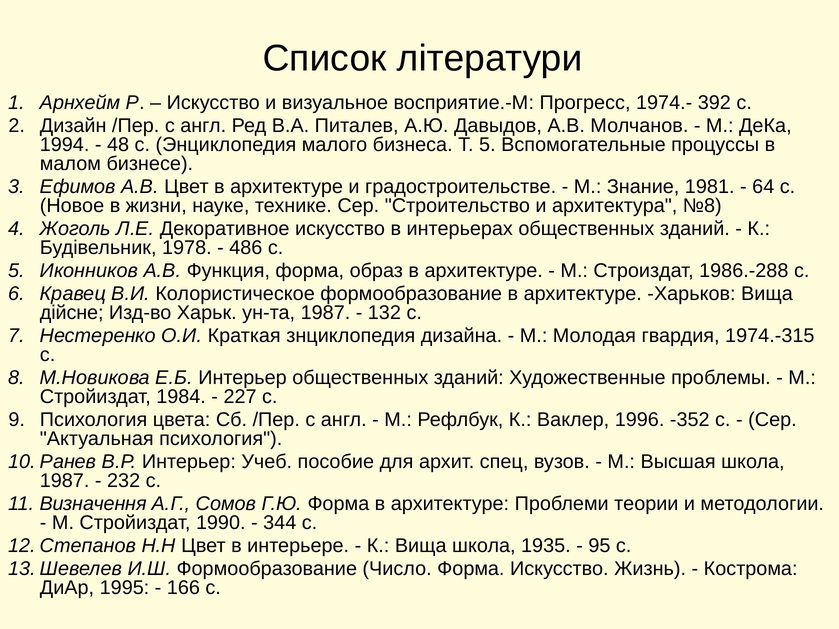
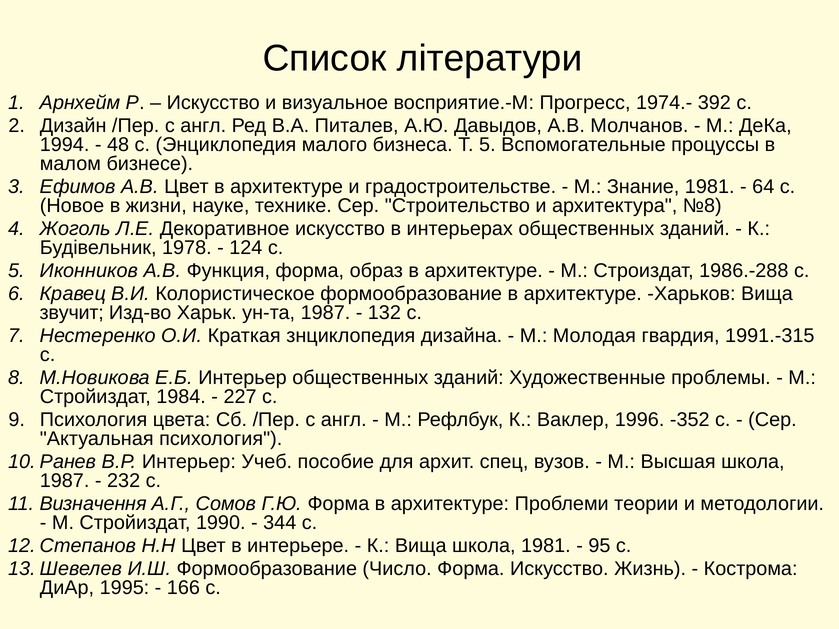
486: 486 -> 124
дійсне: дійсне -> звучит
1974.-315: 1974.-315 -> 1991.-315
школа 1935: 1935 -> 1981
